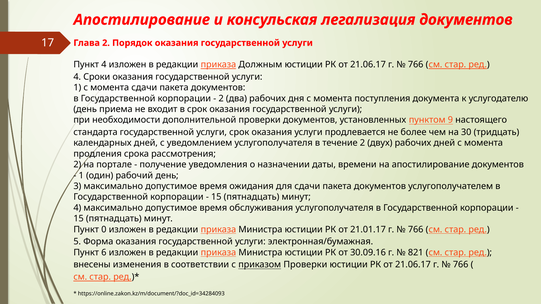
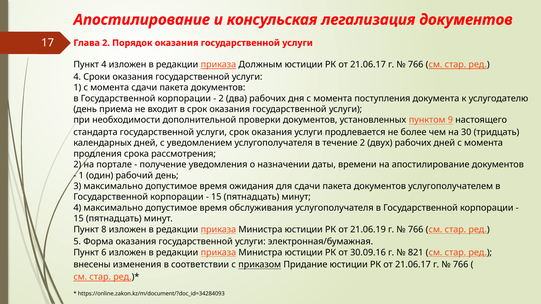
0: 0 -> 8
21.01.17: 21.01.17 -> 21.06.19
приказом Проверки: Проверки -> Придание
